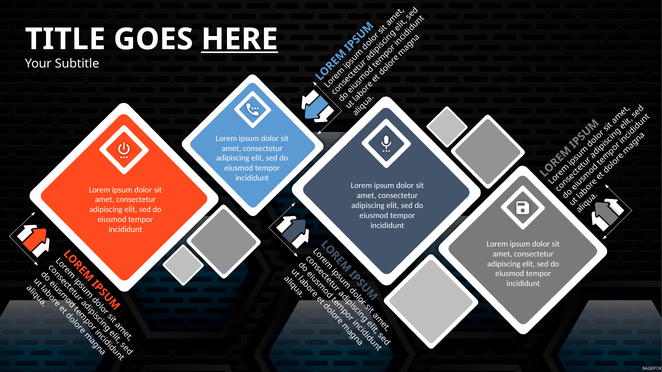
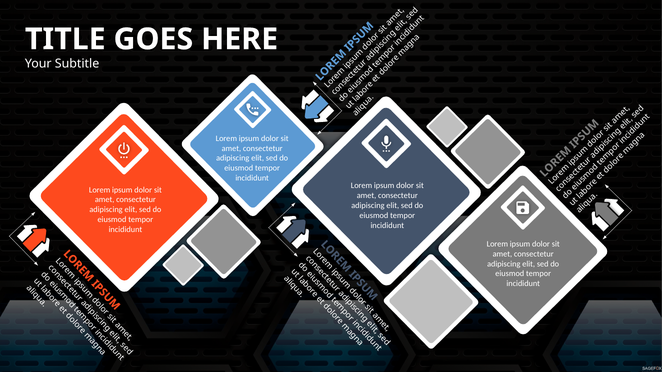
HERE underline: present -> none
